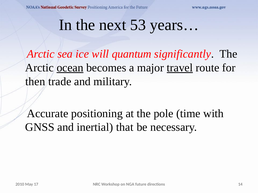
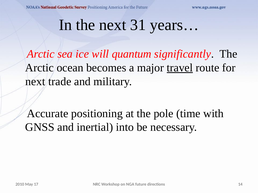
53: 53 -> 31
ocean underline: present -> none
then at (35, 82): then -> next
that: that -> into
